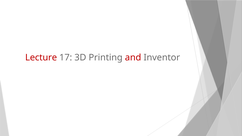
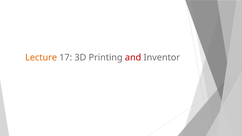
Lecture colour: red -> orange
